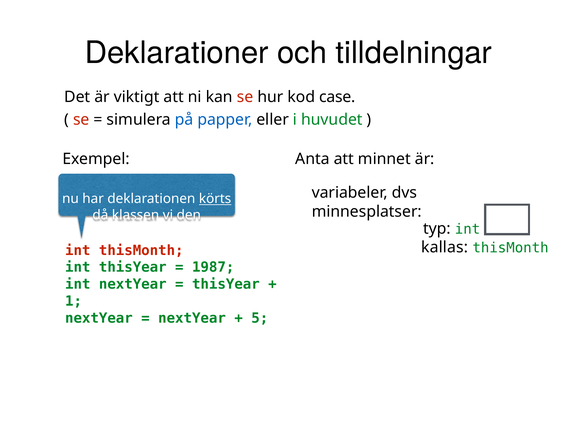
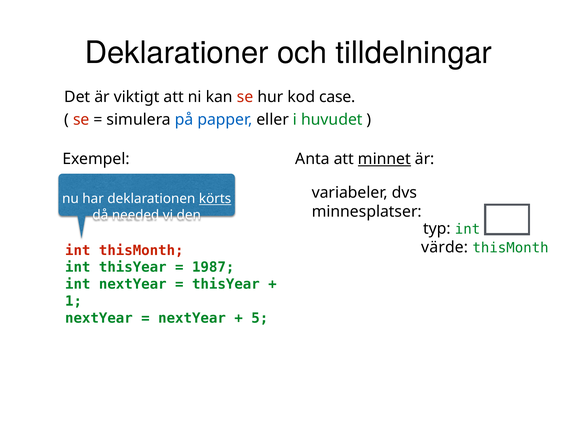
minnet underline: none -> present
klassen: klassen -> needed
kallas: kallas -> värde
